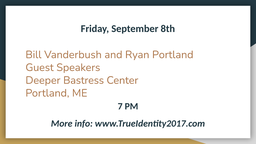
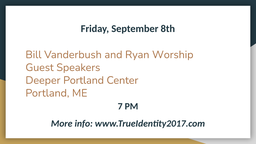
Ryan Portland: Portland -> Worship
Deeper Bastress: Bastress -> Portland
